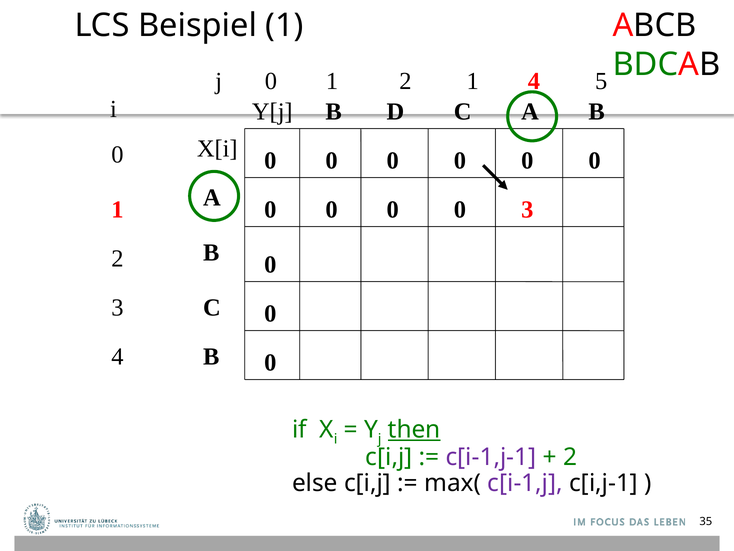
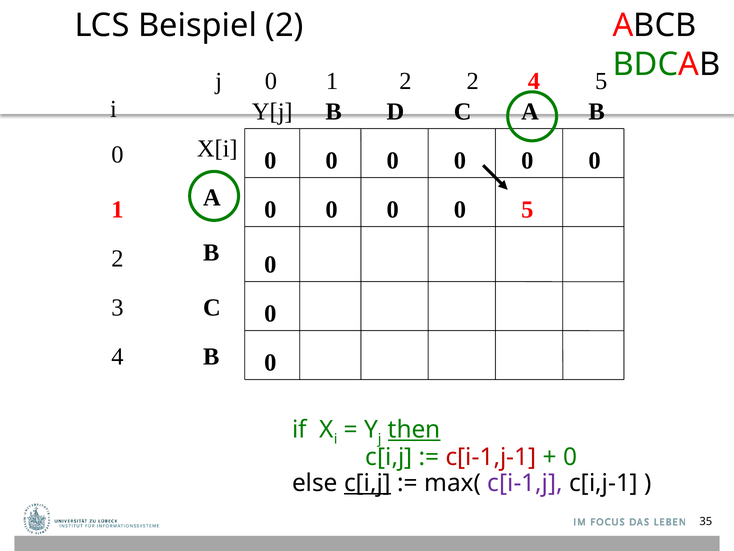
Beispiel 1: 1 -> 2
2 1: 1 -> 2
0 3: 3 -> 5
c[i-1,j-1 colour: purple -> red
2 at (570, 457): 2 -> 0
c[i,j at (368, 483) underline: none -> present
